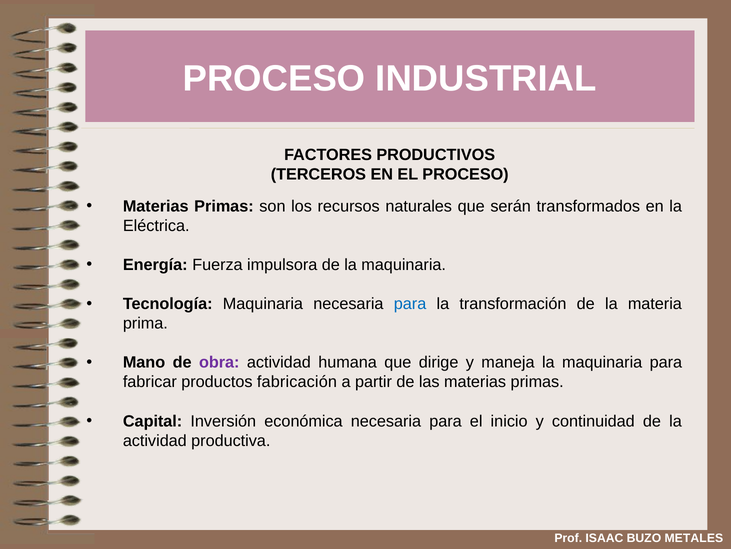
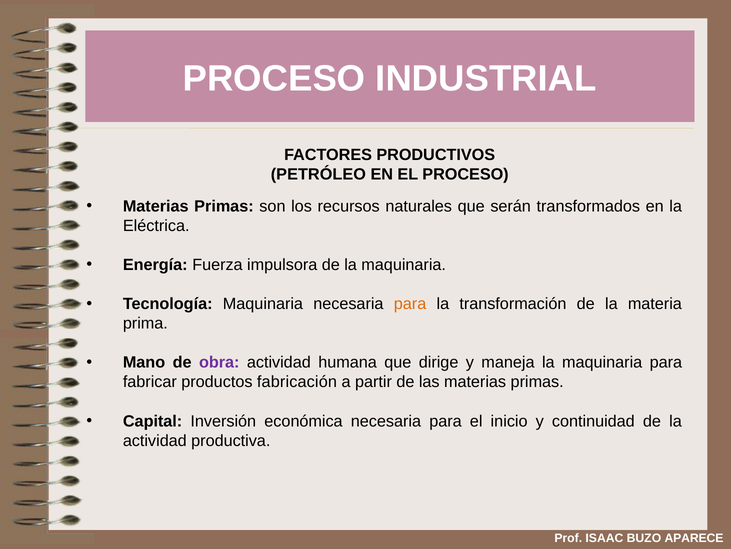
TERCEROS: TERCEROS -> PETRÓLEO
para at (410, 304) colour: blue -> orange
METALES: METALES -> APARECE
